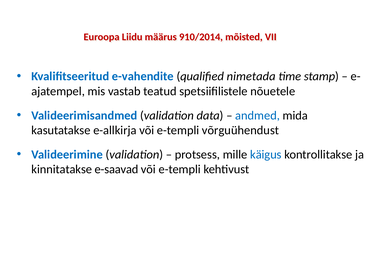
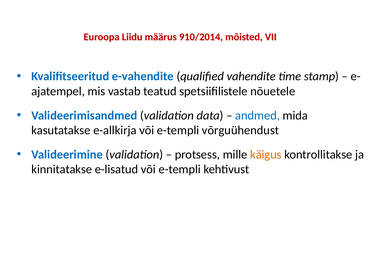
nimetada: nimetada -> vahendite
käigus colour: blue -> orange
e-saavad: e-saavad -> e-lisatud
